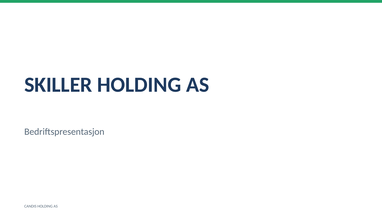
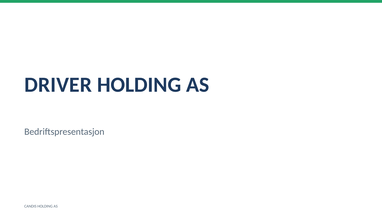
SKILLER: SKILLER -> DRIVER
